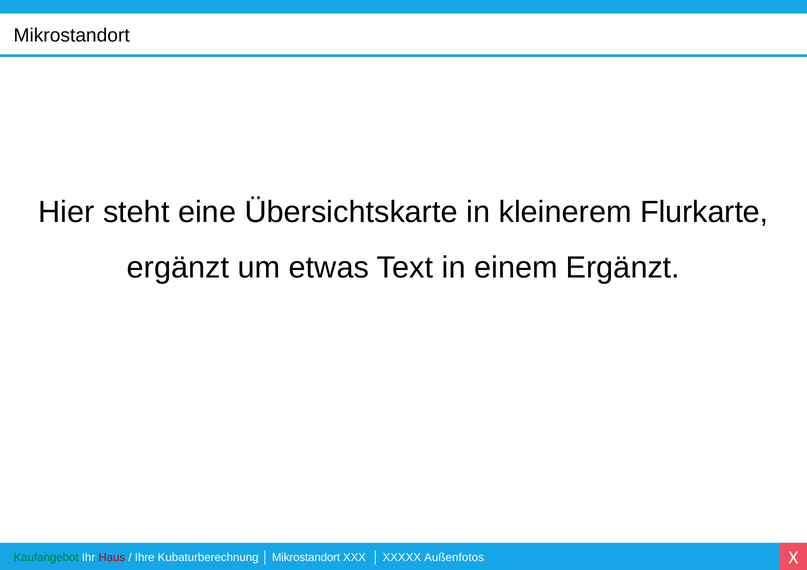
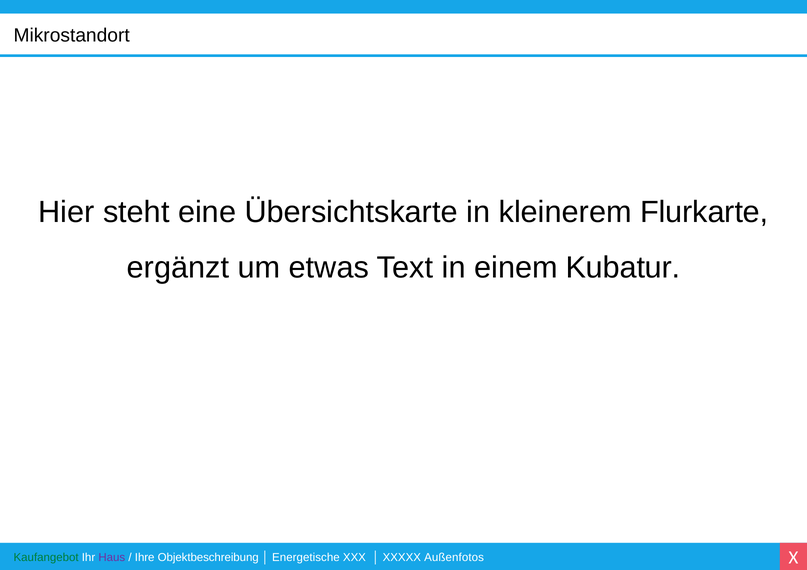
einem Ergänzt: Ergänzt -> Kubatur
Haus colour: red -> purple
Kubaturberechnung: Kubaturberechnung -> Objektbeschreibung
Mikrostandort at (306, 558): Mikrostandort -> Energetische
